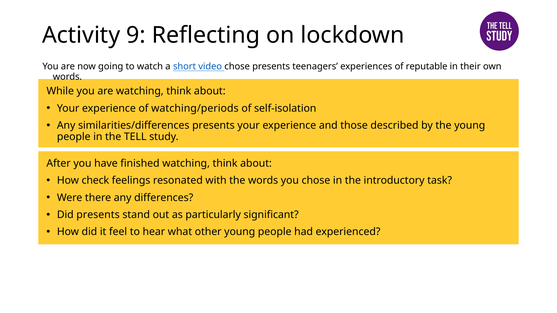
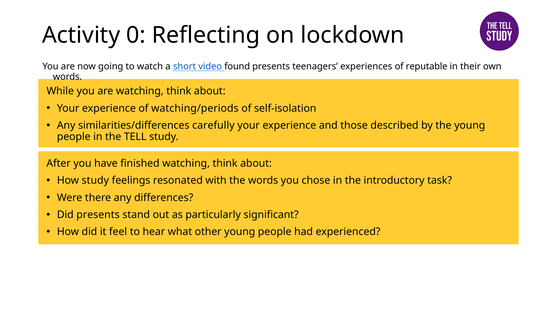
9: 9 -> 0
video chose: chose -> found
similarities/differences presents: presents -> carefully
How check: check -> study
